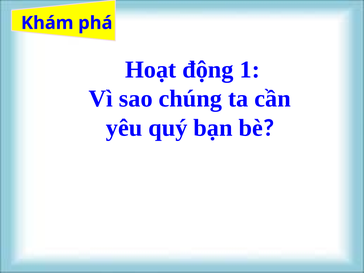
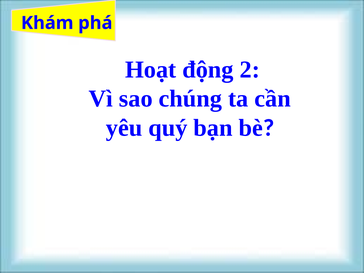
1: 1 -> 2
